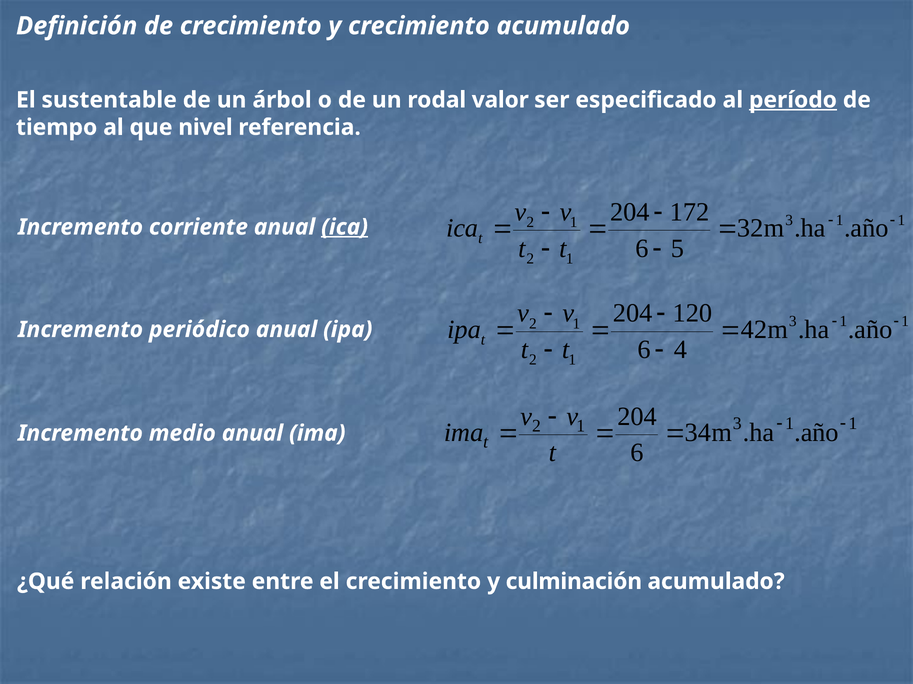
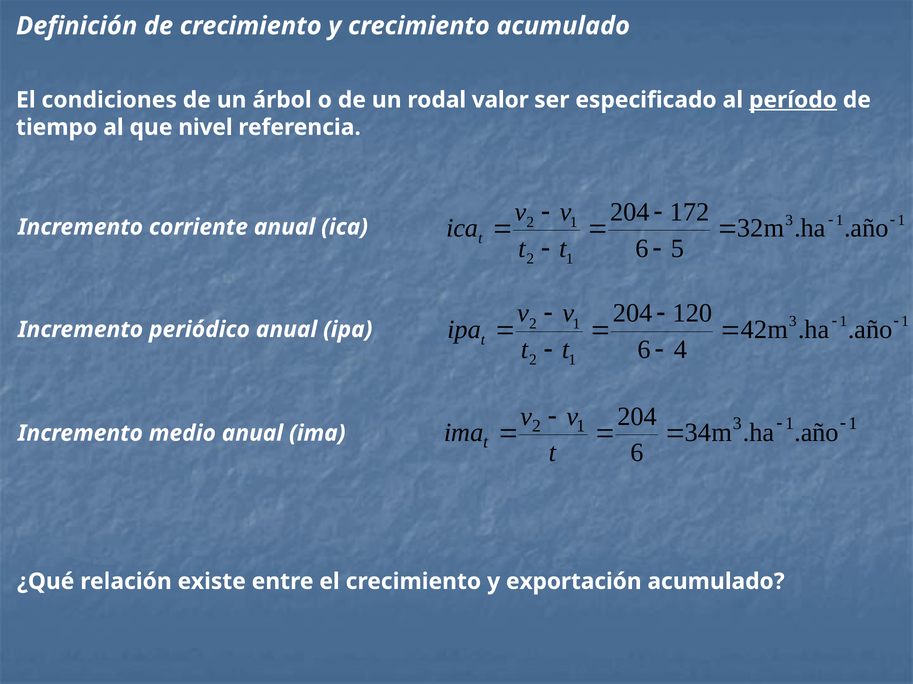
sustentable: sustentable -> condiciones
ica at (345, 227) underline: present -> none
culminación: culminación -> exportación
